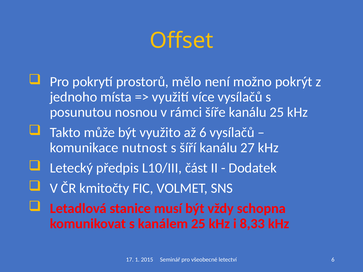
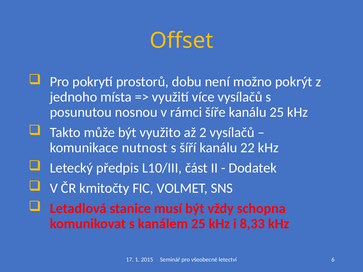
mělo: mělo -> dobu
až 6: 6 -> 2
27: 27 -> 22
